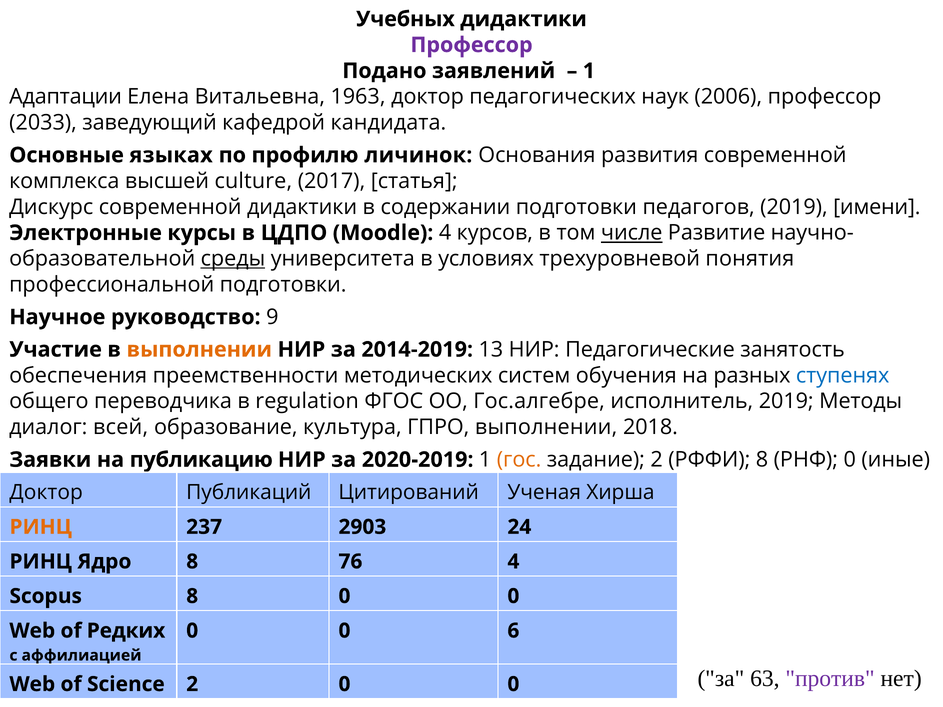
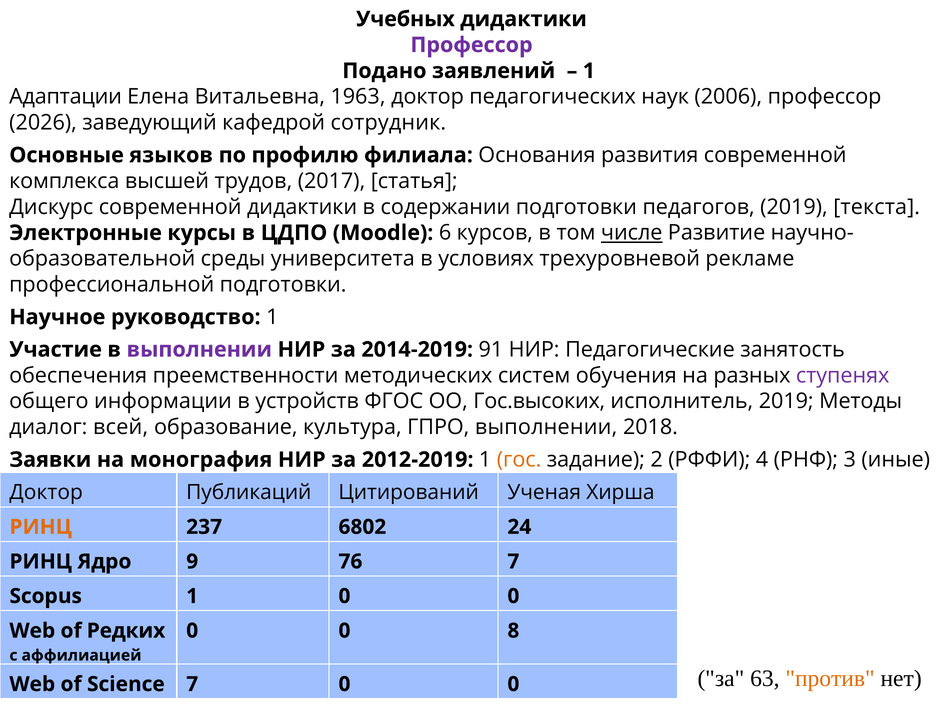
2033: 2033 -> 2026
кандидата: кандидата -> сотрудник
языках: языках -> языков
личинок: личинок -> филиала
culture: culture -> трудов
имени: имени -> текста
Moodle 4: 4 -> 6
среды underline: present -> none
понятия: понятия -> рекламе
руководство 9: 9 -> 1
выполнении at (199, 350) colour: orange -> purple
13: 13 -> 91
ступенях colour: blue -> purple
переводчика: переводчика -> информации
regulation: regulation -> устройств
Гос.алгебре: Гос.алгебре -> Гос.высоких
публикацию: публикацию -> монография
2020-2019: 2020-2019 -> 2012-2019
РФФИ 8: 8 -> 4
РНФ 0: 0 -> 3
2903: 2903 -> 6802
Ядро 8: 8 -> 9
76 4: 4 -> 7
Scopus 8: 8 -> 1
6: 6 -> 8
Science 2: 2 -> 7
против colour: purple -> orange
